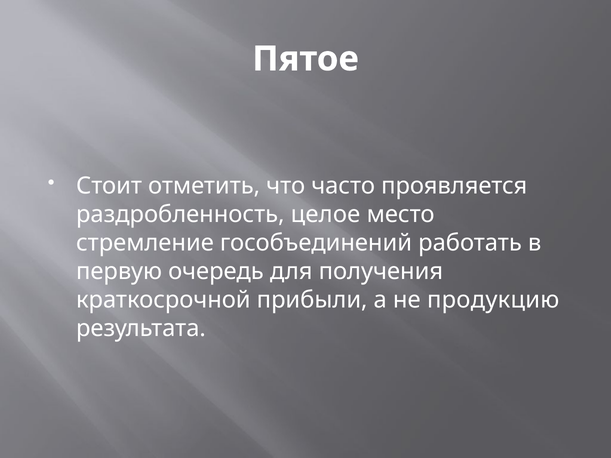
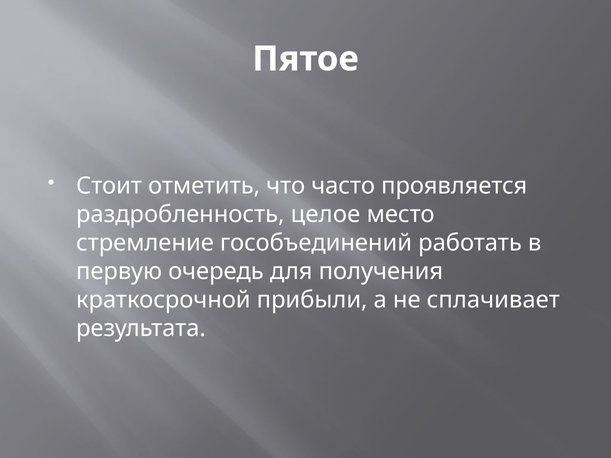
продукцию: продукцию -> сплачивает
